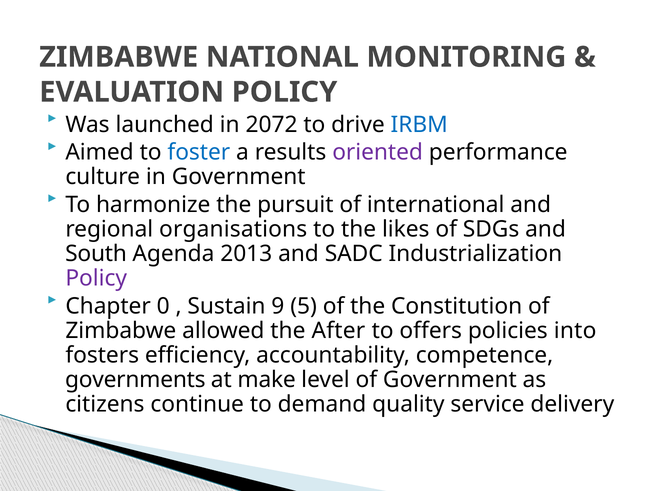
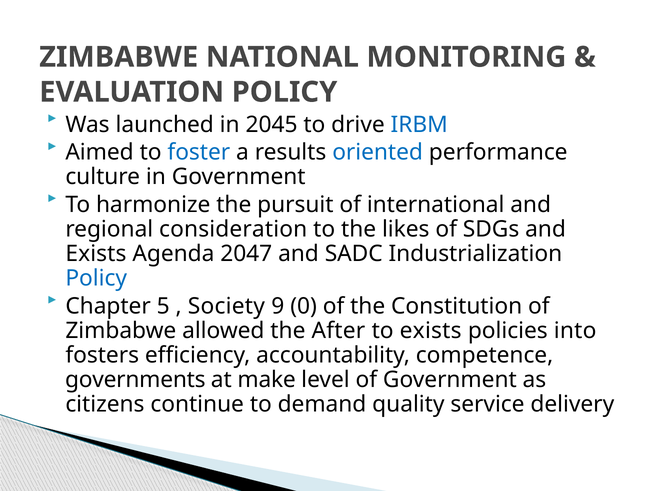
2072: 2072 -> 2045
oriented colour: purple -> blue
organisations: organisations -> consideration
South at (96, 254): South -> Exists
2013: 2013 -> 2047
Policy at (96, 278) colour: purple -> blue
0: 0 -> 5
Sustain: Sustain -> Society
5: 5 -> 0
to offers: offers -> exists
